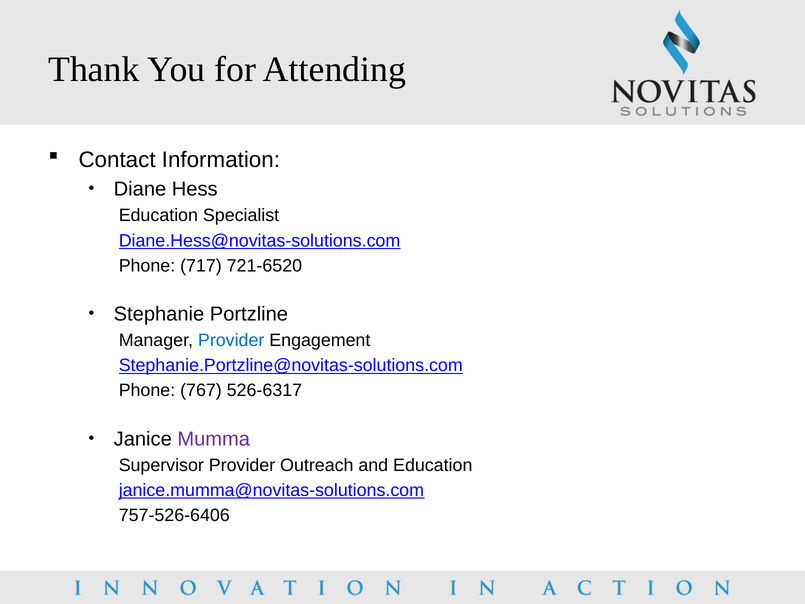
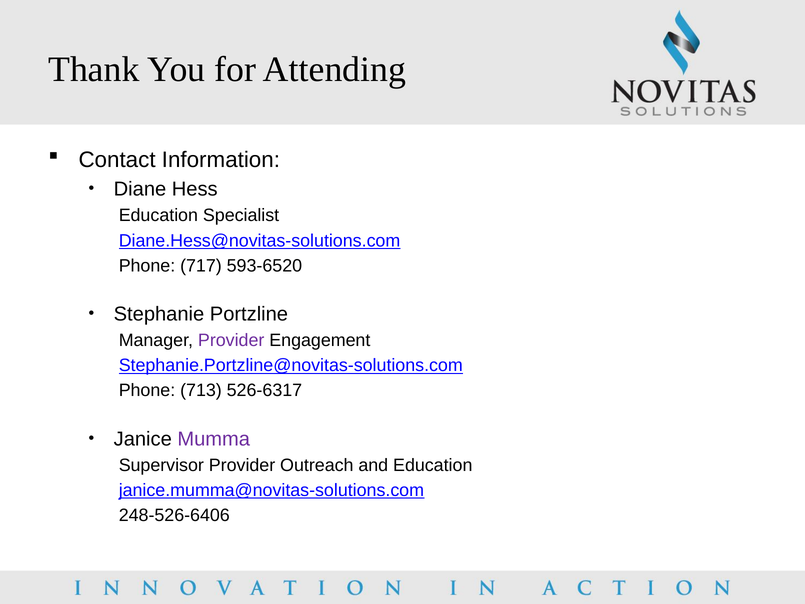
721-6520: 721-6520 -> 593-6520
Provider at (231, 340) colour: blue -> purple
767: 767 -> 713
757-526-6406: 757-526-6406 -> 248-526-6406
